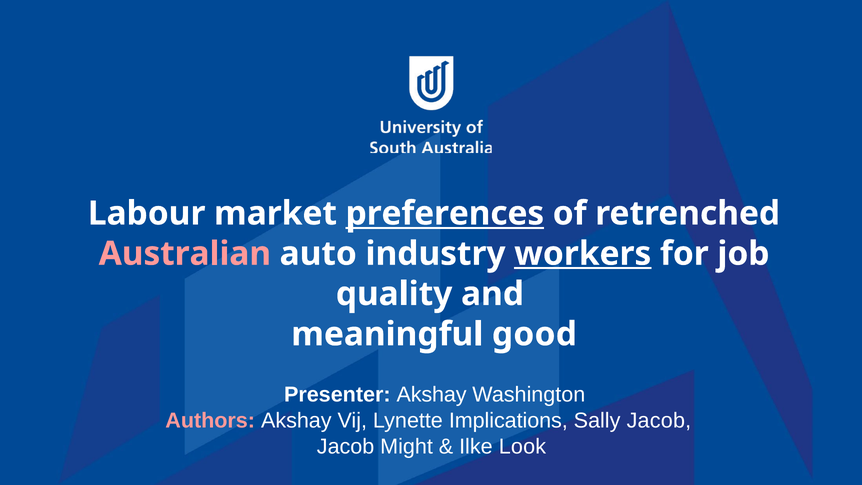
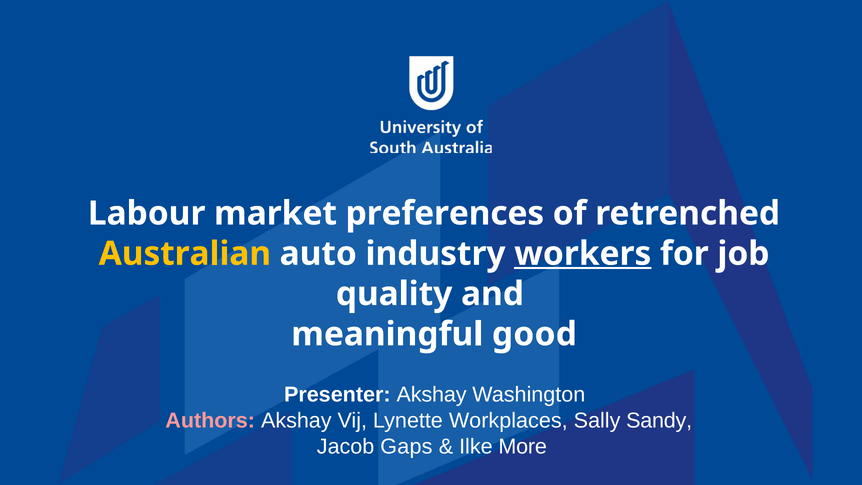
preferences underline: present -> none
Australian colour: pink -> yellow
Implications: Implications -> Workplaces
Sally Jacob: Jacob -> Sandy
Might: Might -> Gaps
Look: Look -> More
